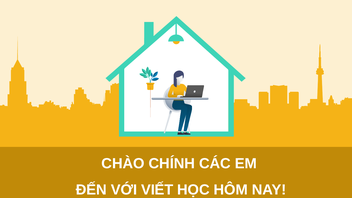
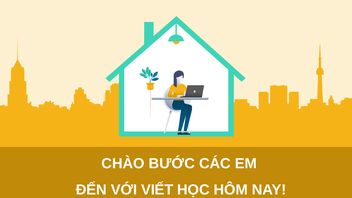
CHÍNH: CHÍNH -> BƯỚC
